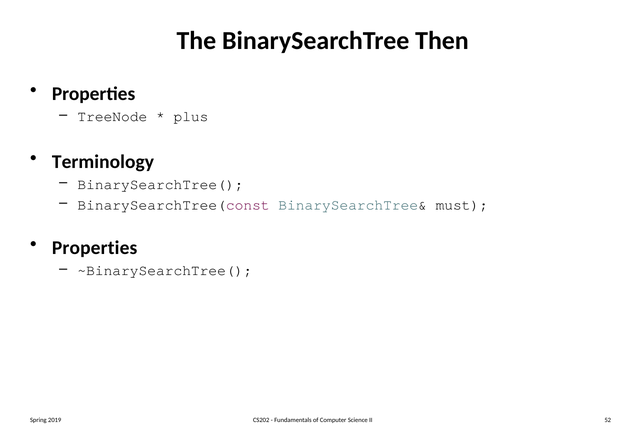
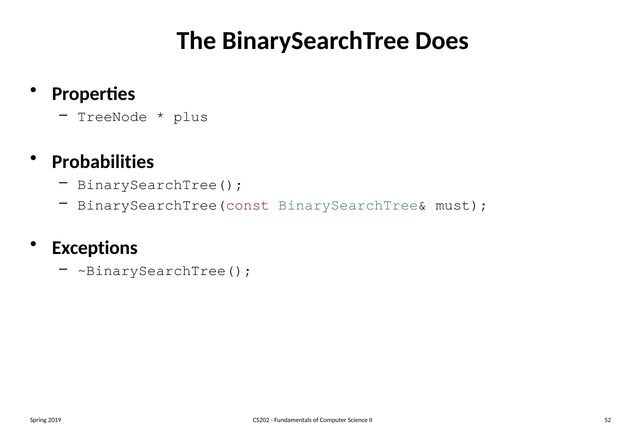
Then: Then -> Does
Terminology: Terminology -> Probabilities
Properties at (95, 248): Properties -> Exceptions
